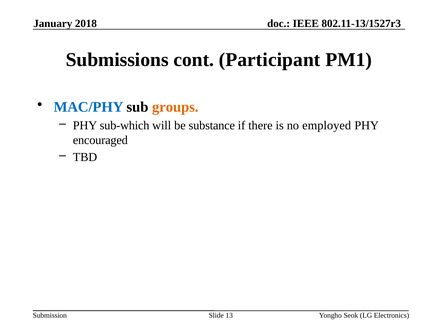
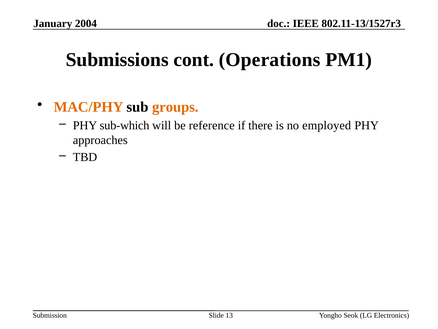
2018: 2018 -> 2004
Participant: Participant -> Operations
MAC/PHY colour: blue -> orange
substance: substance -> reference
encouraged: encouraged -> approaches
